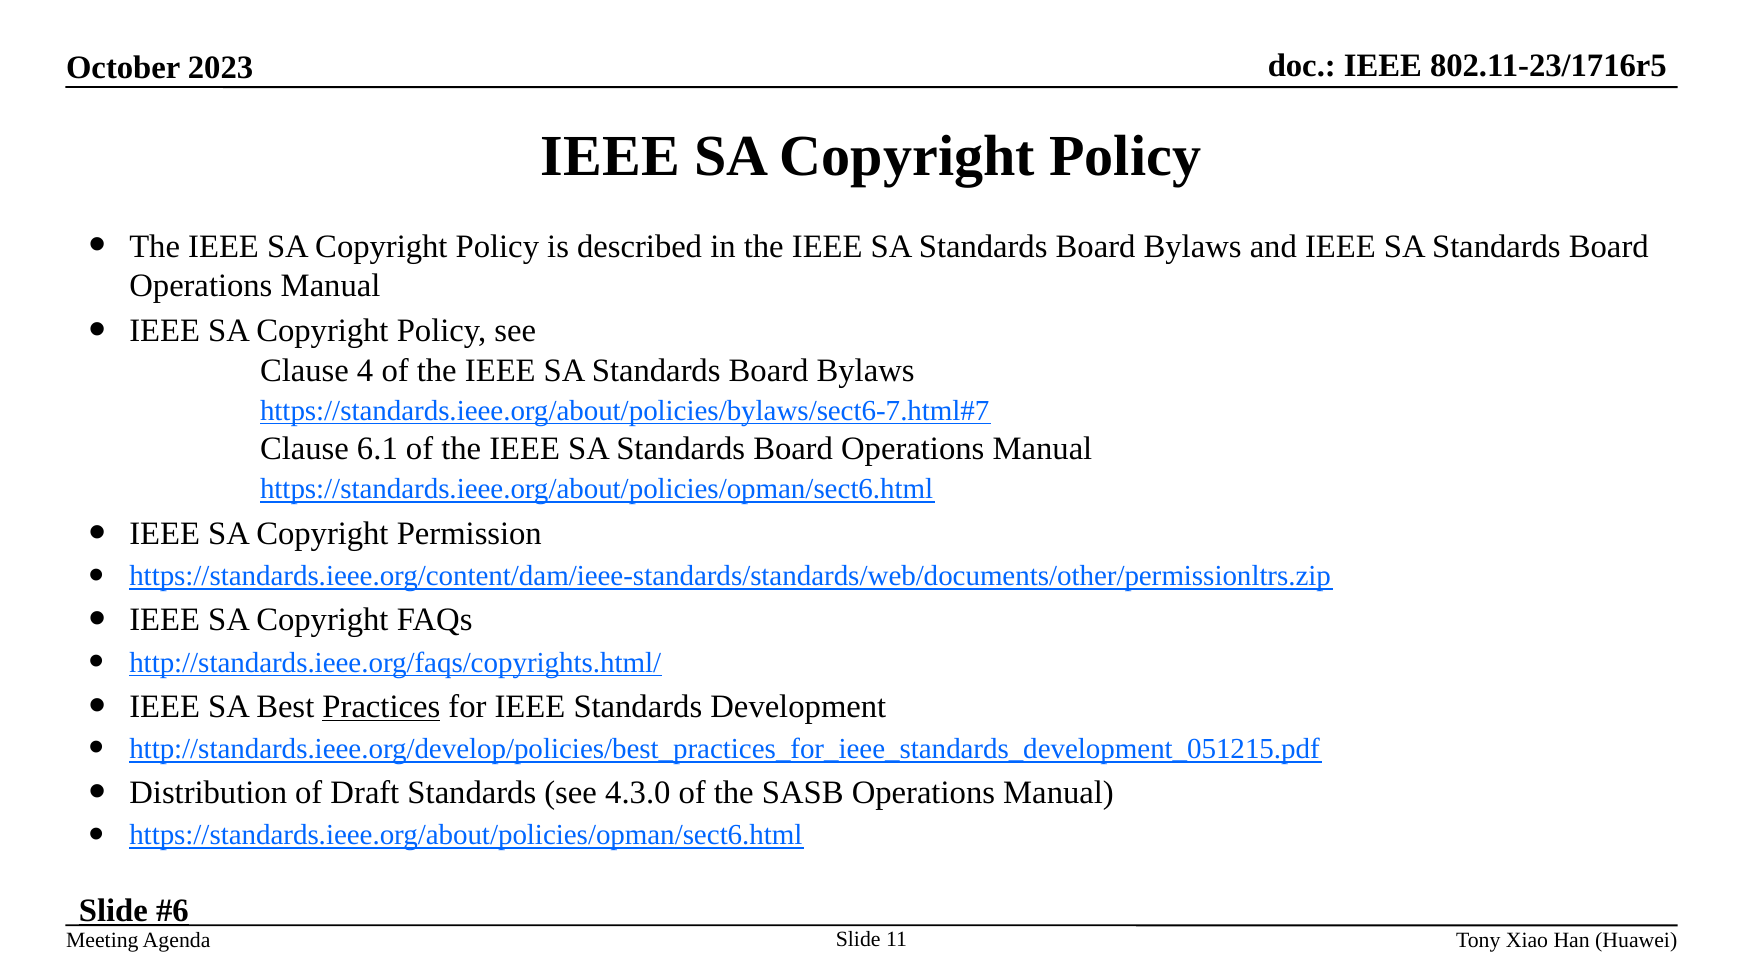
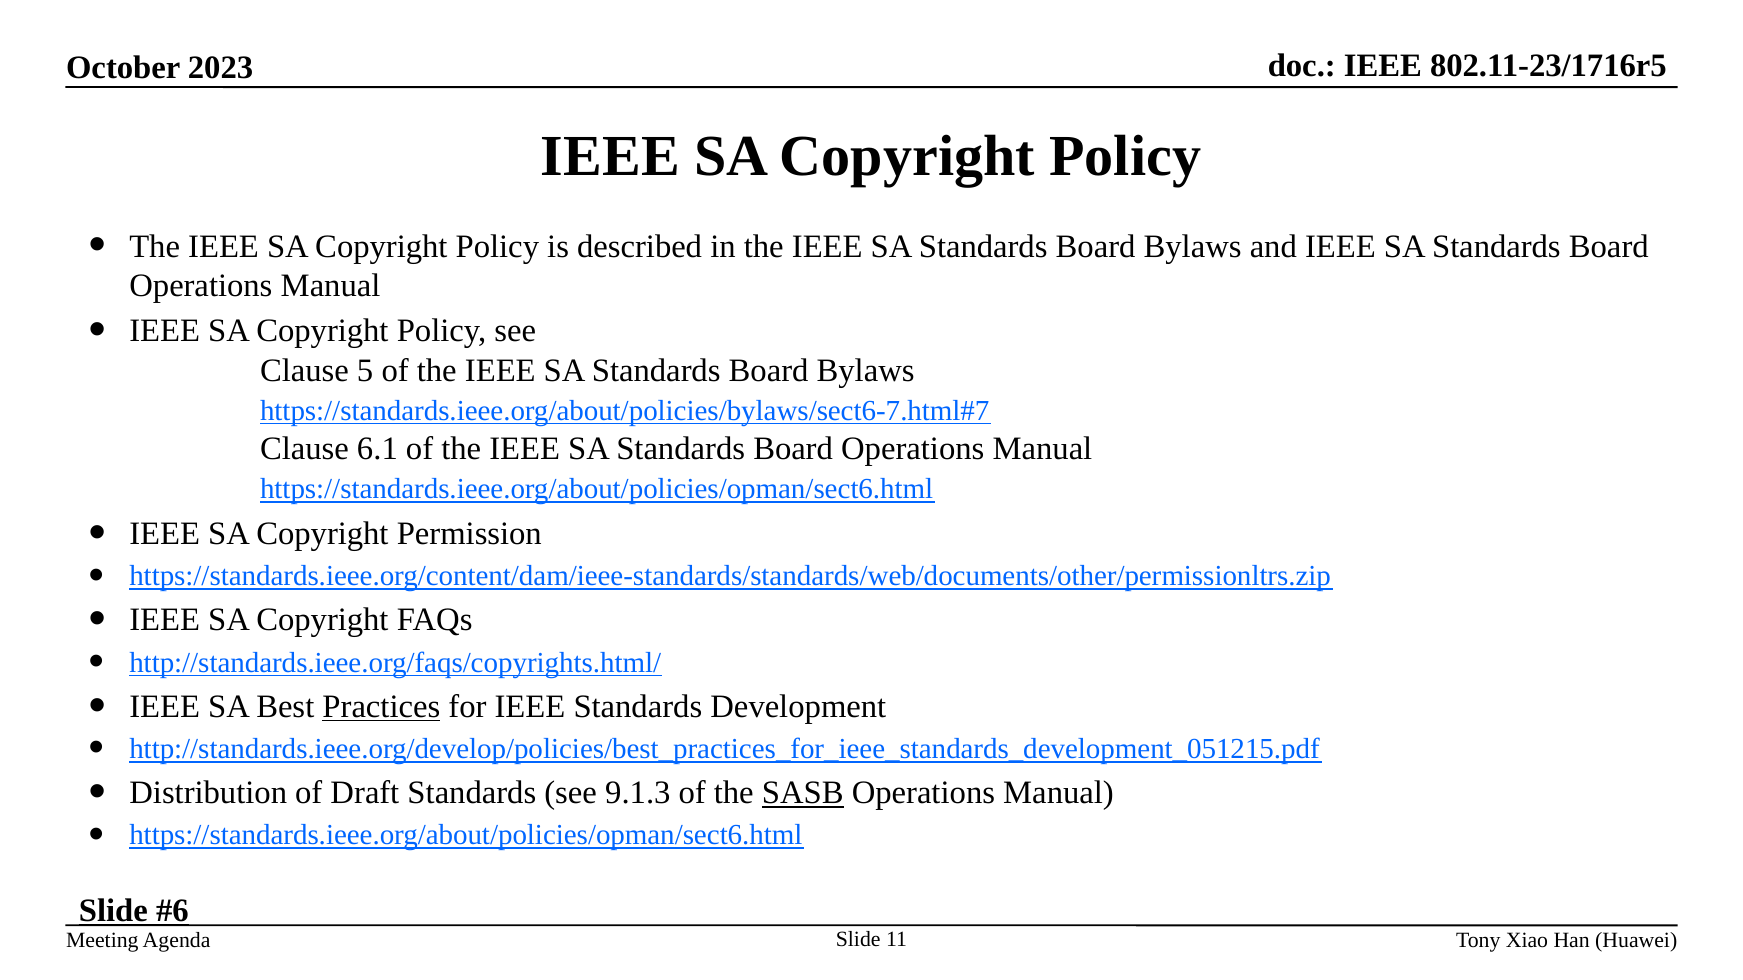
4: 4 -> 5
4.3.0: 4.3.0 -> 9.1.3
SASB underline: none -> present
